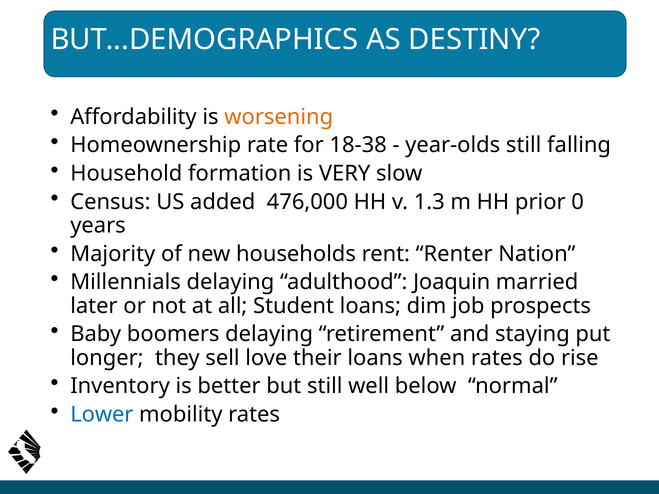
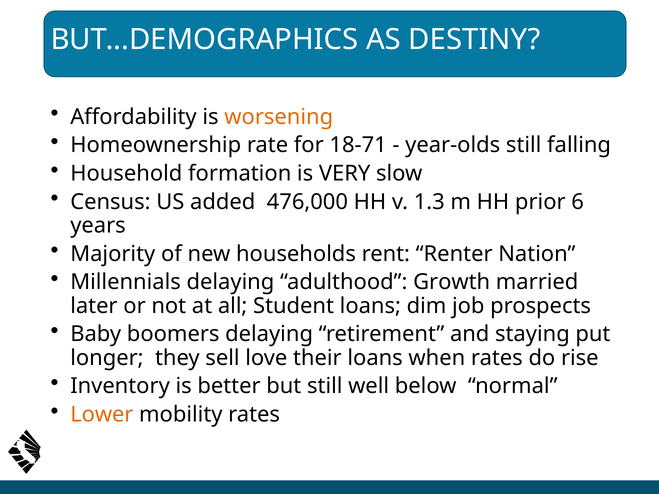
18-38: 18-38 -> 18-71
0: 0 -> 6
Joaquin: Joaquin -> Growth
Lower colour: blue -> orange
